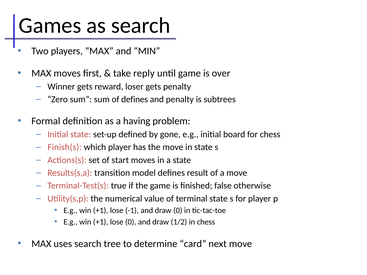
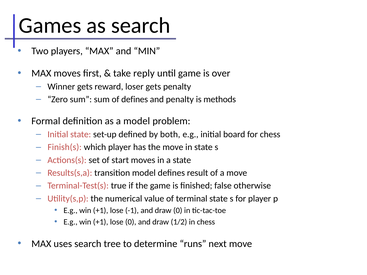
subtrees: subtrees -> methods
a having: having -> model
gone: gone -> both
card: card -> runs
